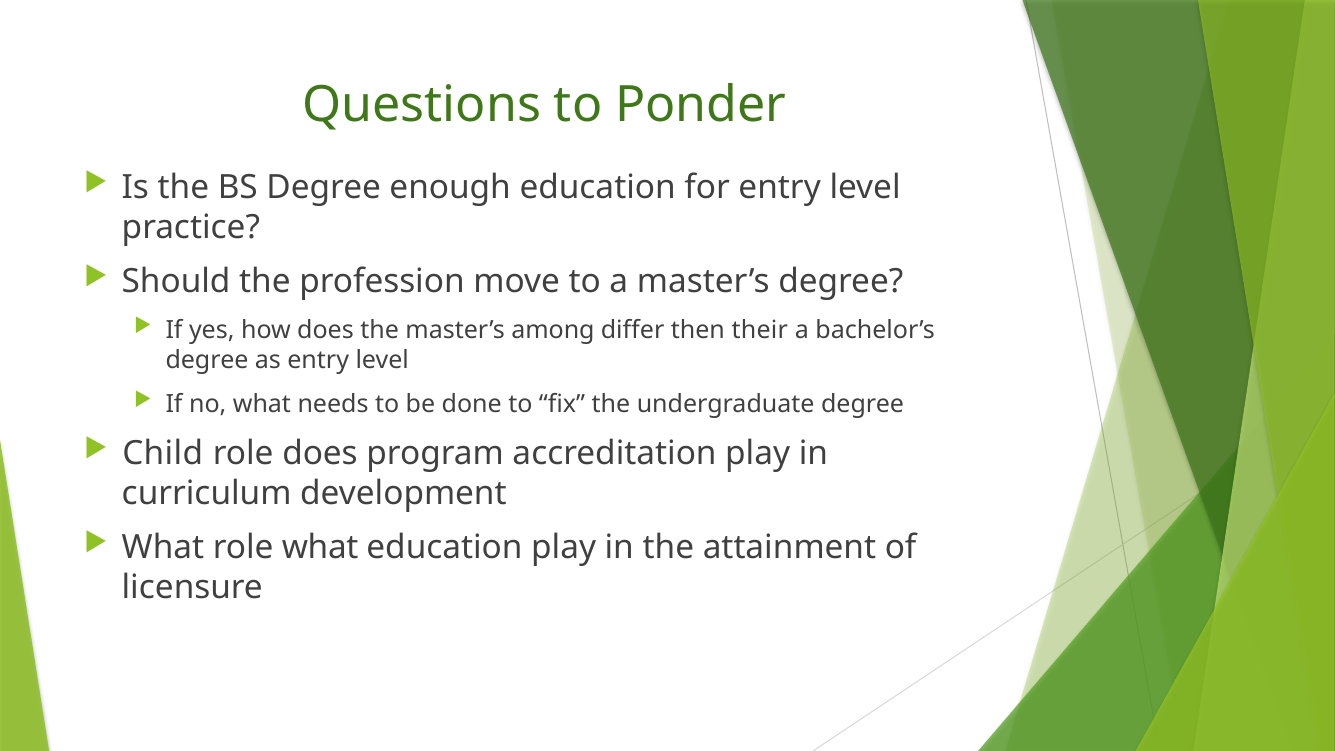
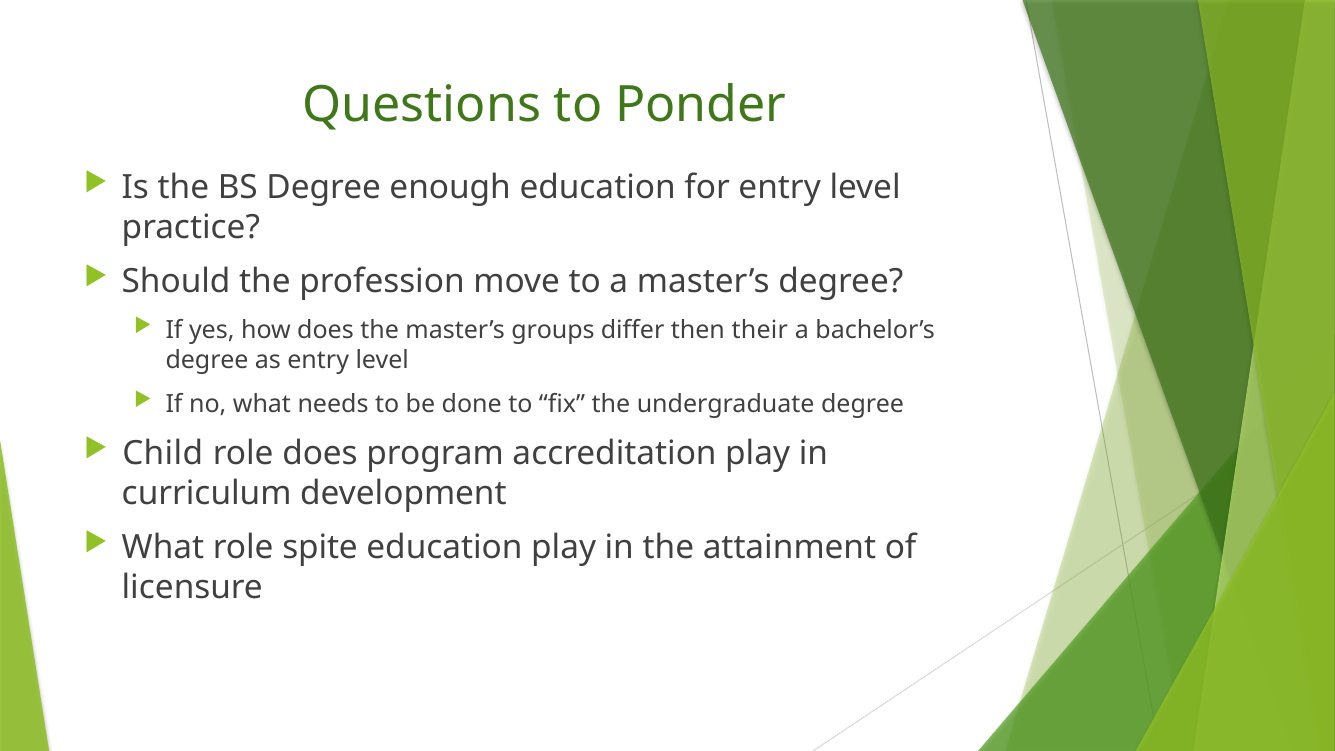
among: among -> groups
role what: what -> spite
